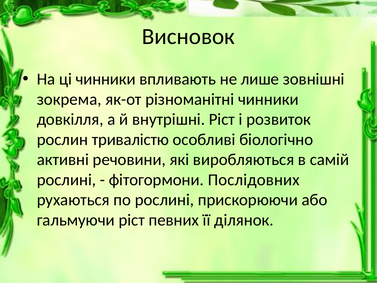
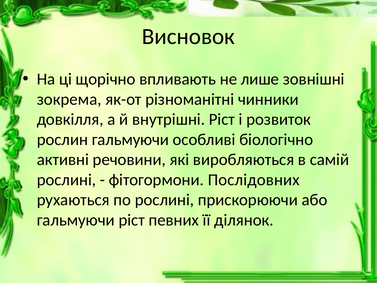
ці чинники: чинники -> щорічно
рослин тривалістю: тривалістю -> гальмуючи
